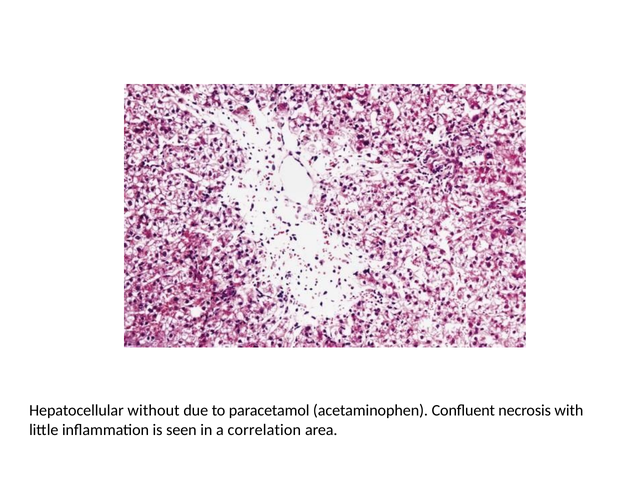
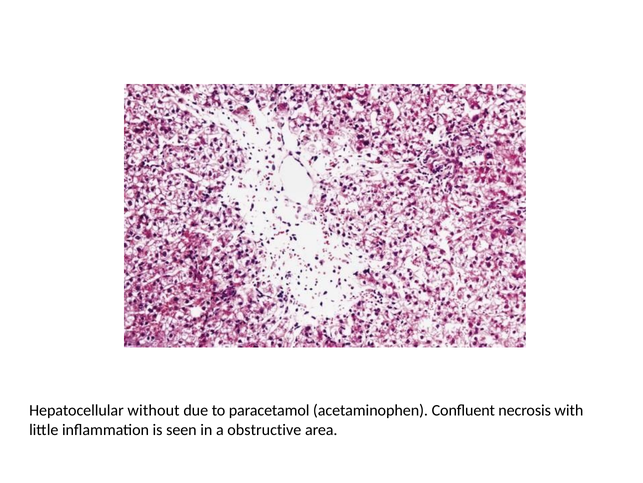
correlation: correlation -> obstructive
